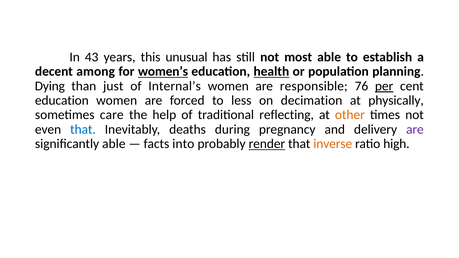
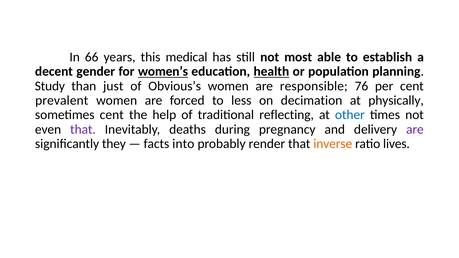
43: 43 -> 66
unusual: unusual -> medical
among: among -> gender
Dying: Dying -> Study
Internal’s: Internal’s -> Obvious’s
per underline: present -> none
education at (62, 101): education -> prevalent
sometimes care: care -> cent
other colour: orange -> blue
that at (83, 129) colour: blue -> purple
significantly able: able -> they
render underline: present -> none
high: high -> lives
